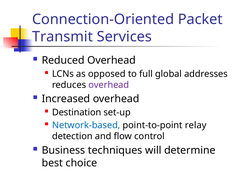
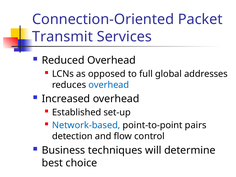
overhead at (109, 85) colour: purple -> blue
Destination: Destination -> Established
relay: relay -> pairs
